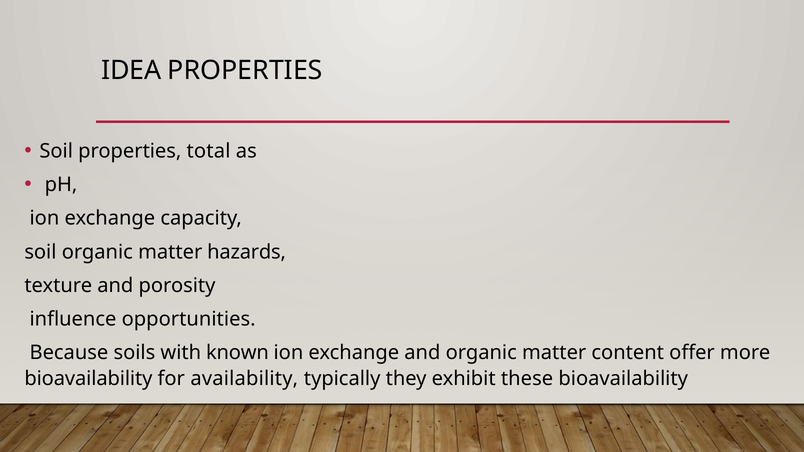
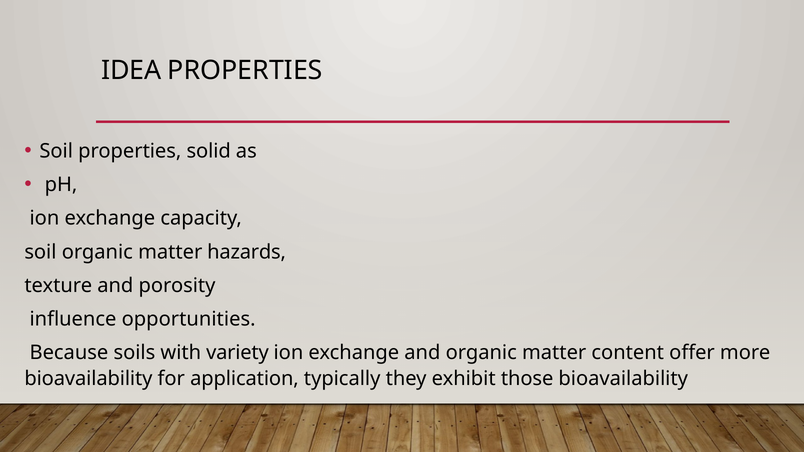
total: total -> solid
known: known -> variety
availability: availability -> application
these: these -> those
